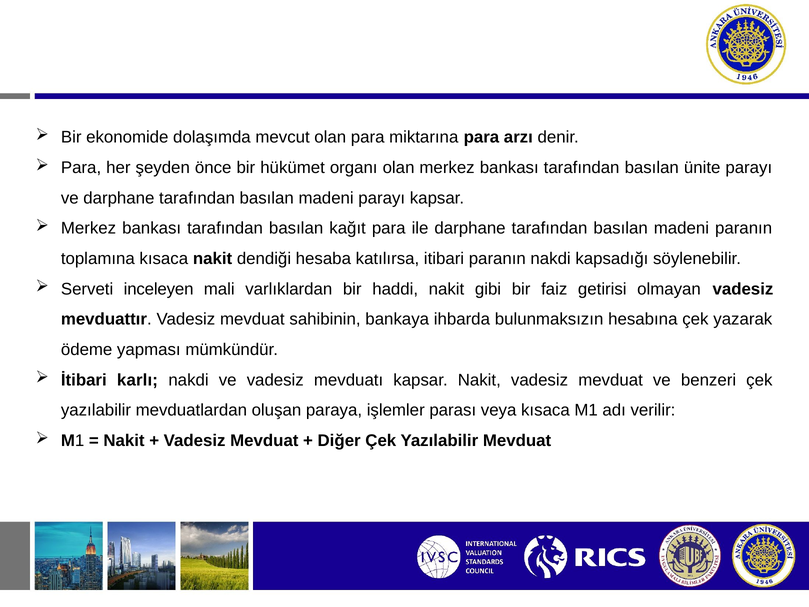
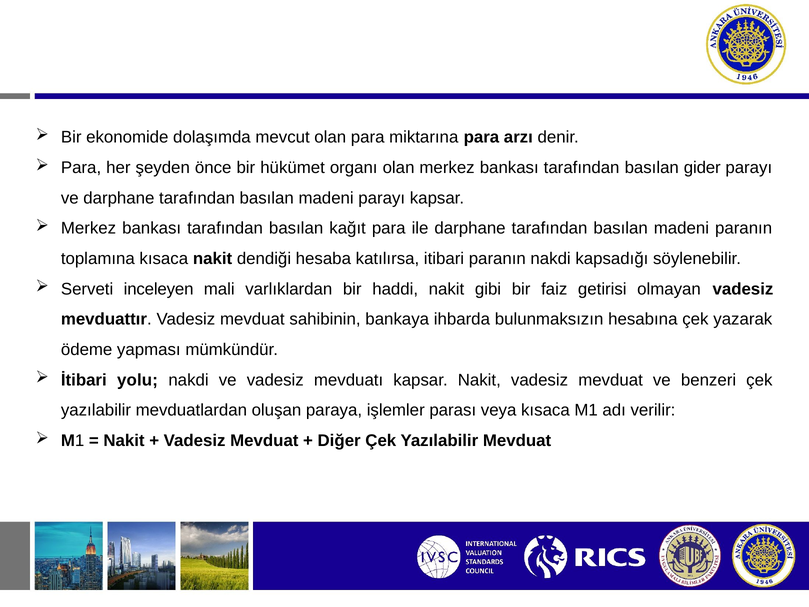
ünite: ünite -> gider
karlı: karlı -> yolu
